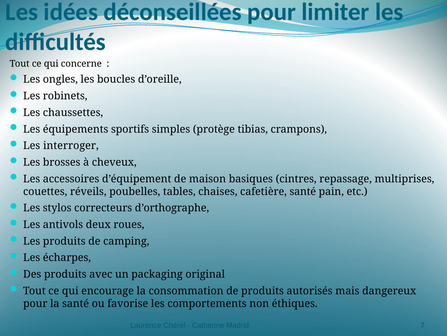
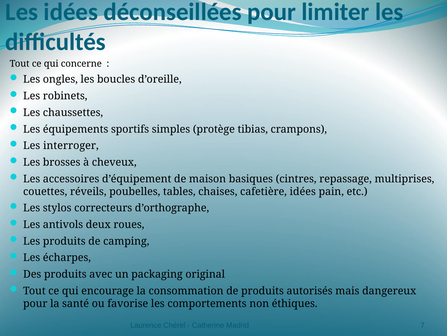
cafetière santé: santé -> idées
